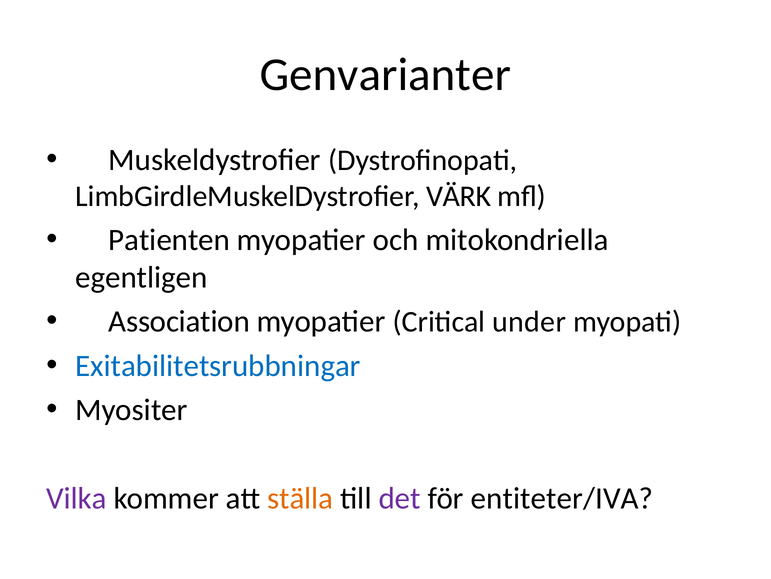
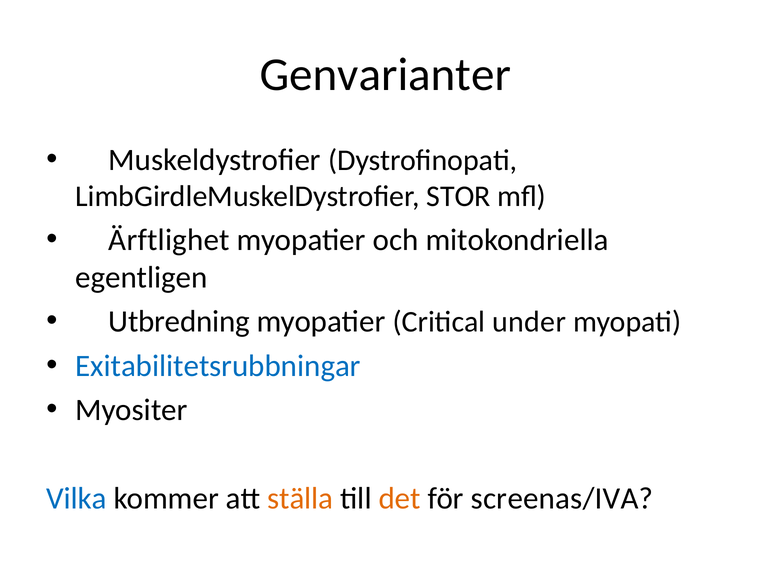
VÄRK: VÄRK -> STOR
Patienten: Patienten -> Ärftlighet
Association: Association -> Utbredning
Vilka colour: purple -> blue
det colour: purple -> orange
entiteter/IVA: entiteter/IVA -> screenas/IVA
